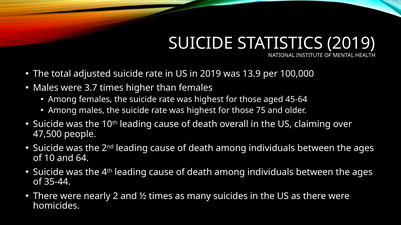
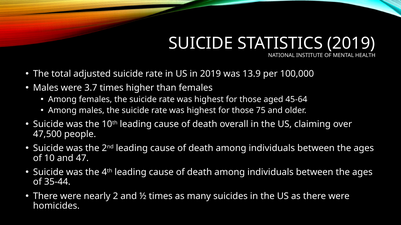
64: 64 -> 47
